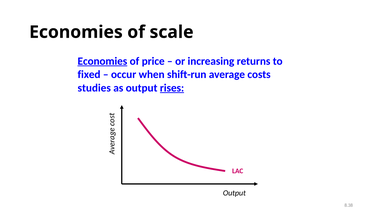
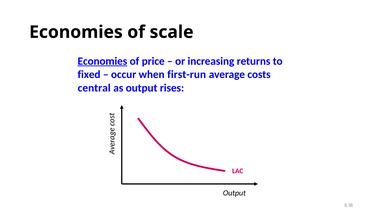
shift-run: shift-run -> first-run
studies: studies -> central
rises underline: present -> none
